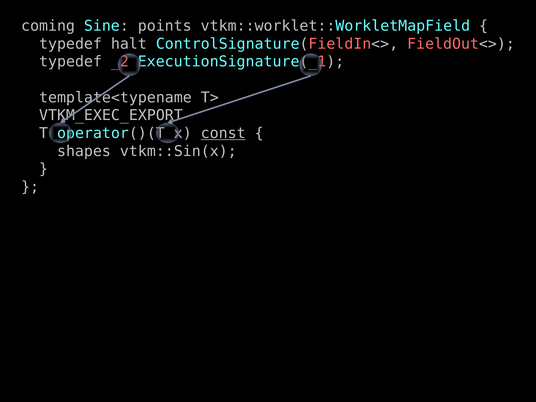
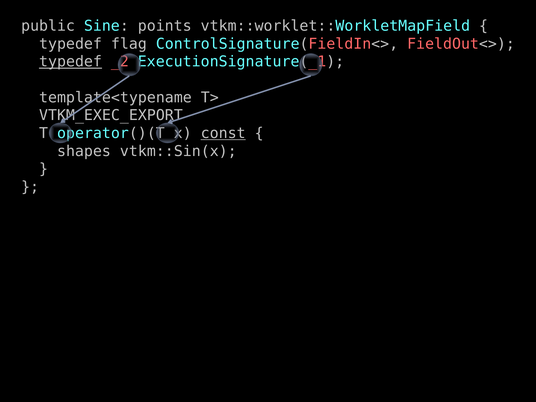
coming: coming -> public
halt: halt -> flag
typedef at (71, 62) underline: none -> present
